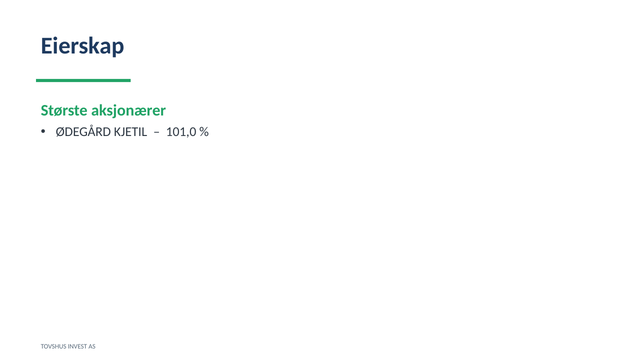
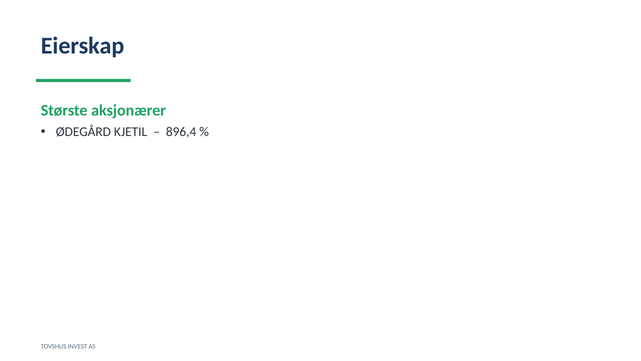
101,0: 101,0 -> 896,4
